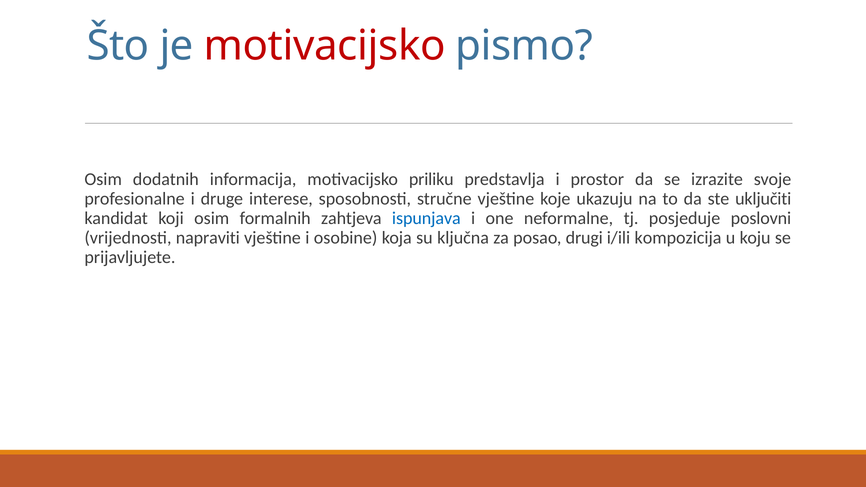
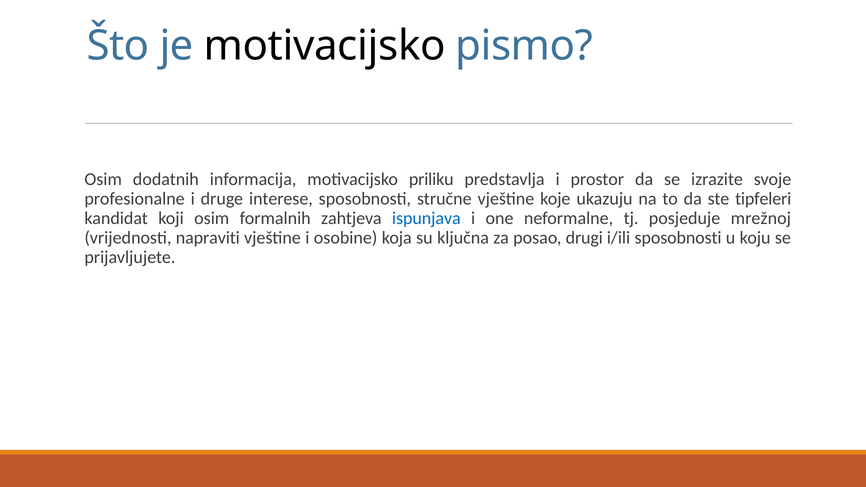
motivacijsko at (325, 46) colour: red -> black
uključiti: uključiti -> tipfeleri
poslovni: poslovni -> mrežnoj
i/ili kompozicija: kompozicija -> sposobnosti
